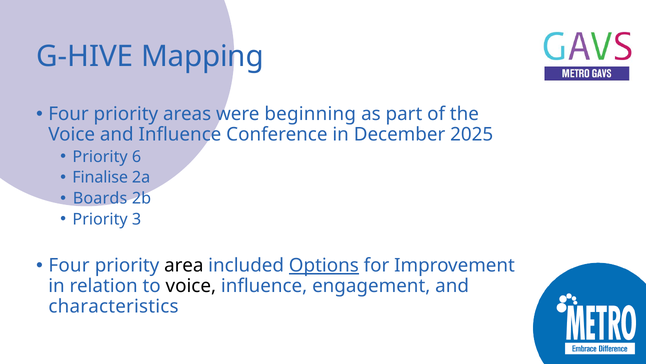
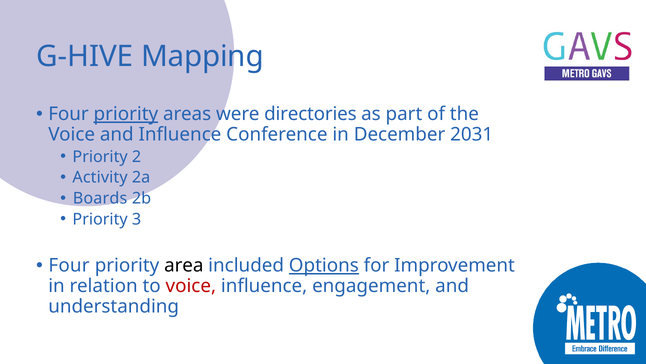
priority at (126, 114) underline: none -> present
beginning: beginning -> directories
2025: 2025 -> 2031
6: 6 -> 2
Finalise: Finalise -> Activity
voice at (191, 286) colour: black -> red
characteristics: characteristics -> understanding
